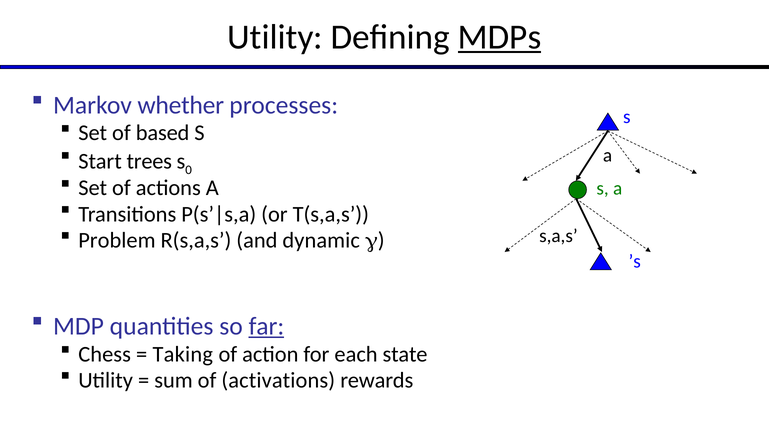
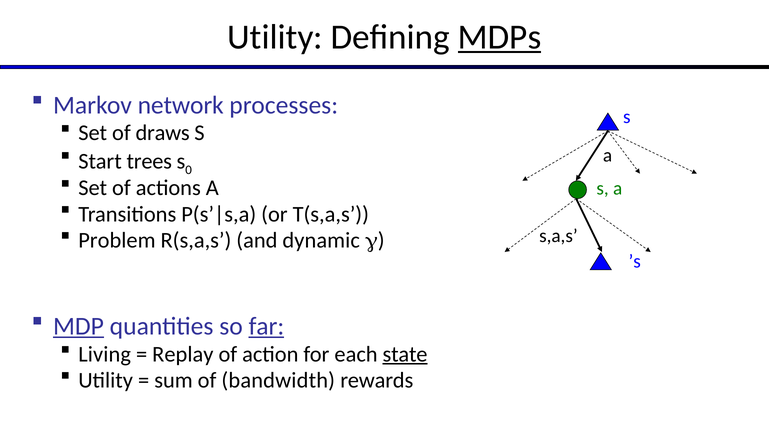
whether: whether -> network
based: based -> draws
MDP underline: none -> present
Chess: Chess -> Living
Taking: Taking -> Replay
state underline: none -> present
activations: activations -> bandwidth
